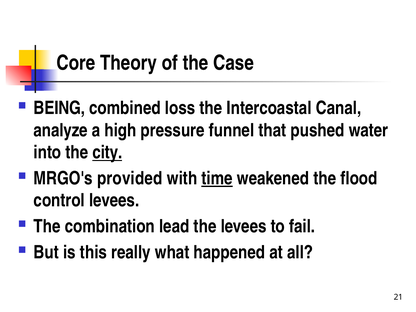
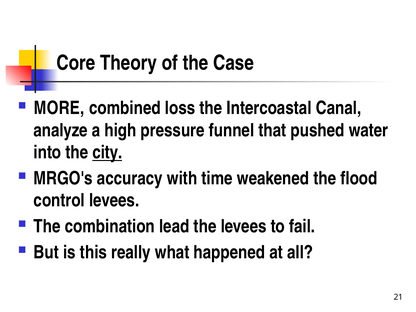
BEING: BEING -> MORE
provided: provided -> accuracy
time underline: present -> none
